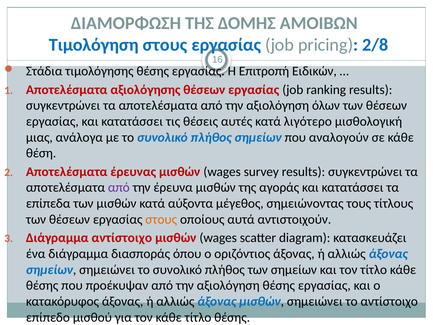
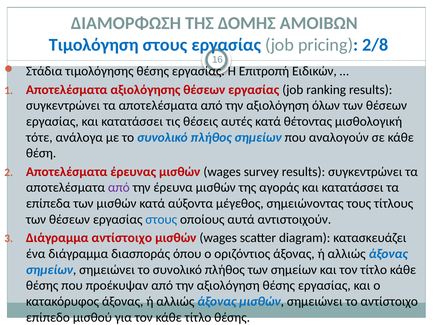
λιγότερο: λιγότερο -> θέτοντας
μιας: μιας -> τότε
στους at (161, 219) colour: orange -> blue
